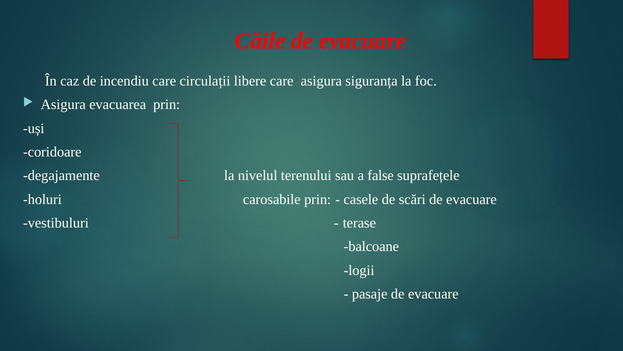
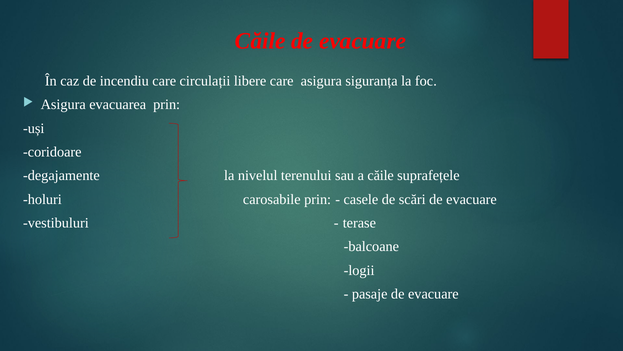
a false: false -> căile
